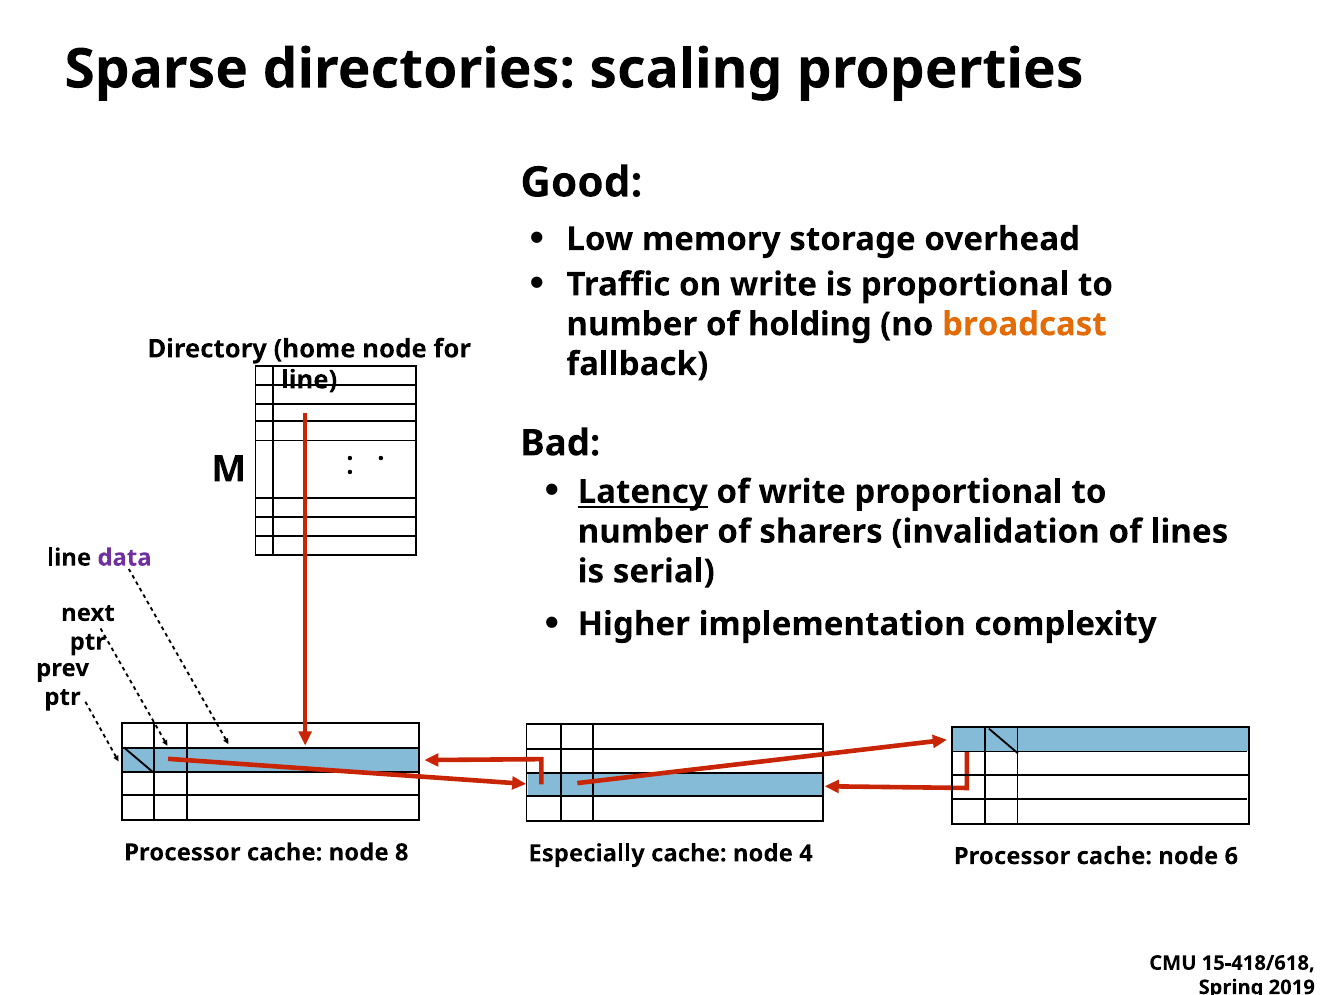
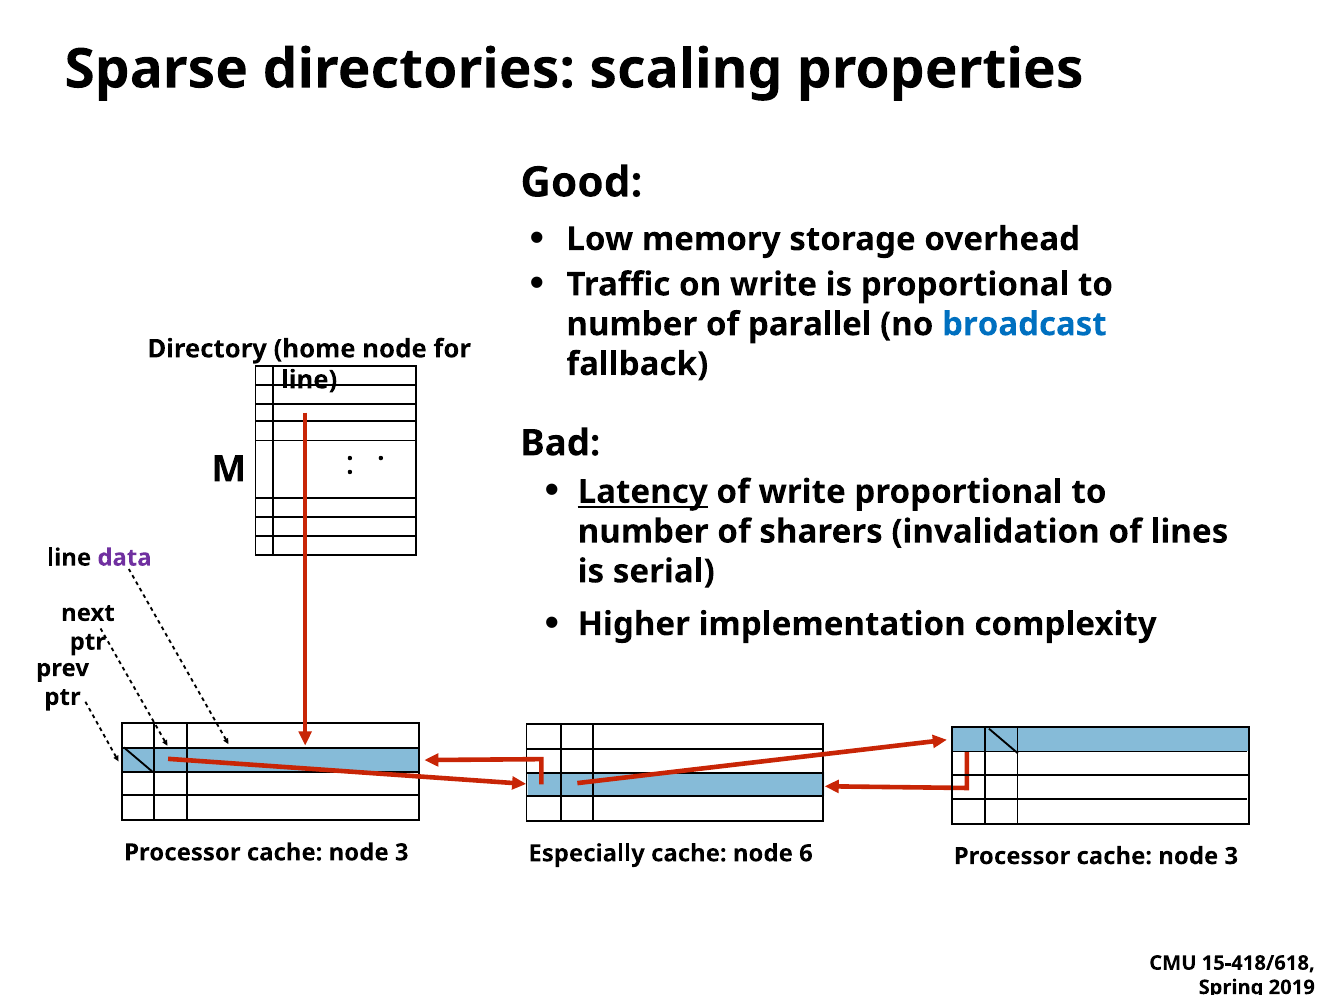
holding: holding -> parallel
broadcast colour: orange -> blue
8 at (402, 852): 8 -> 3
4: 4 -> 6
6 at (1231, 856): 6 -> 3
